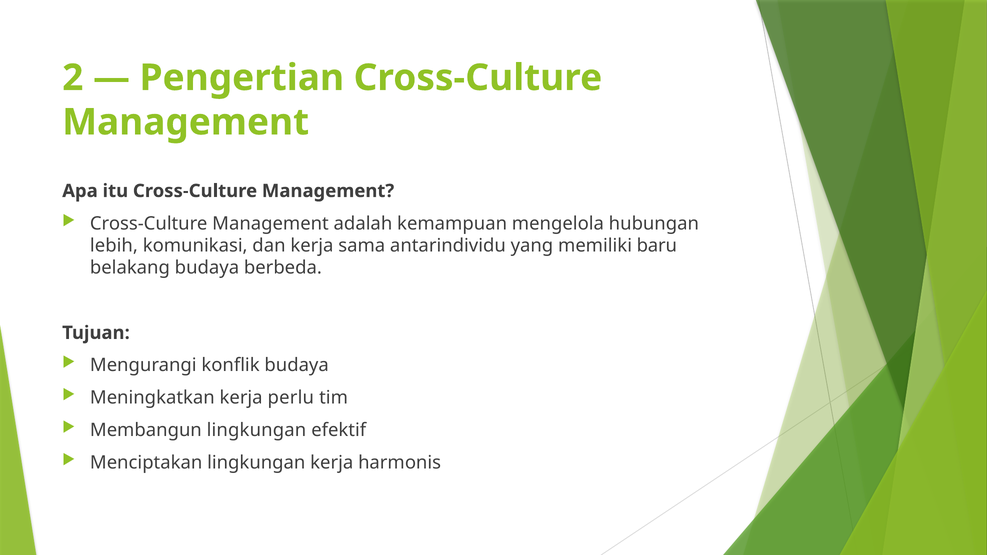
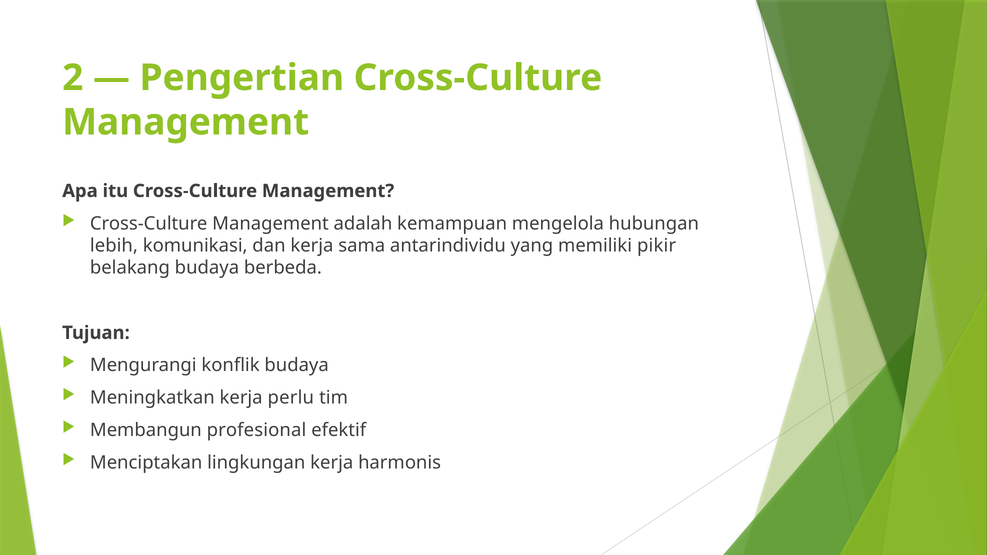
baru: baru -> pikir
Membangun lingkungan: lingkungan -> profesional
